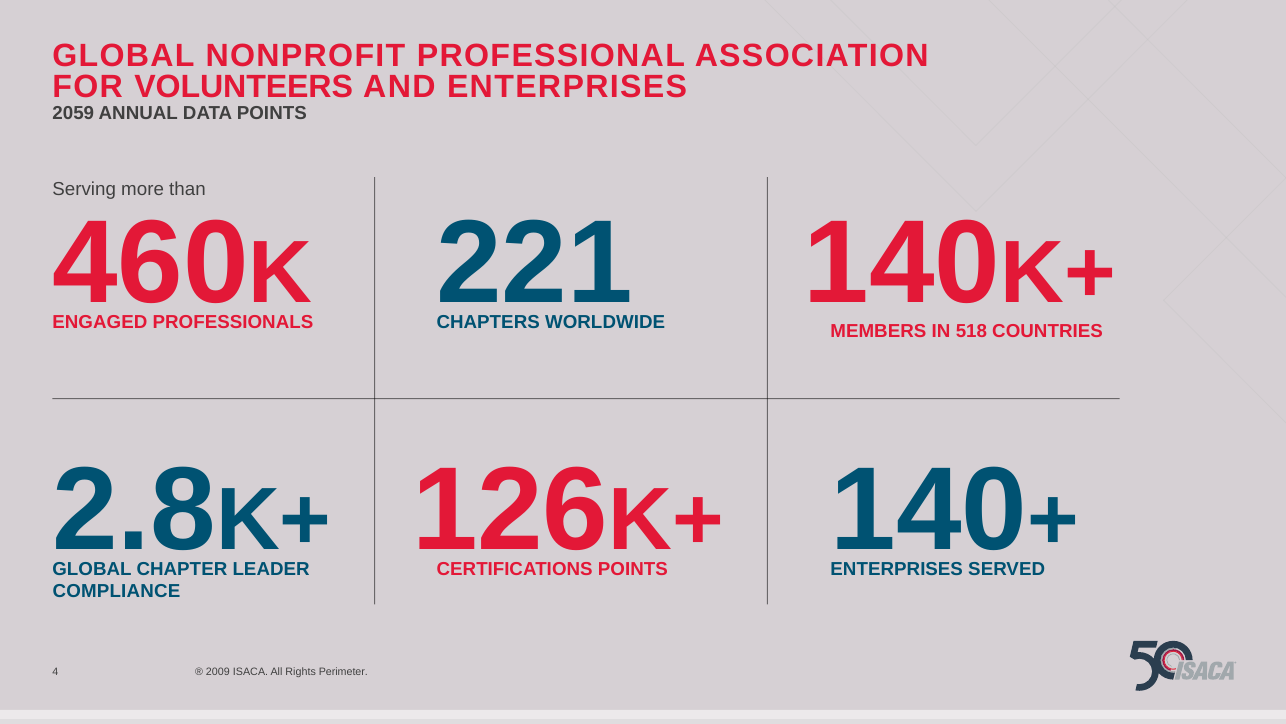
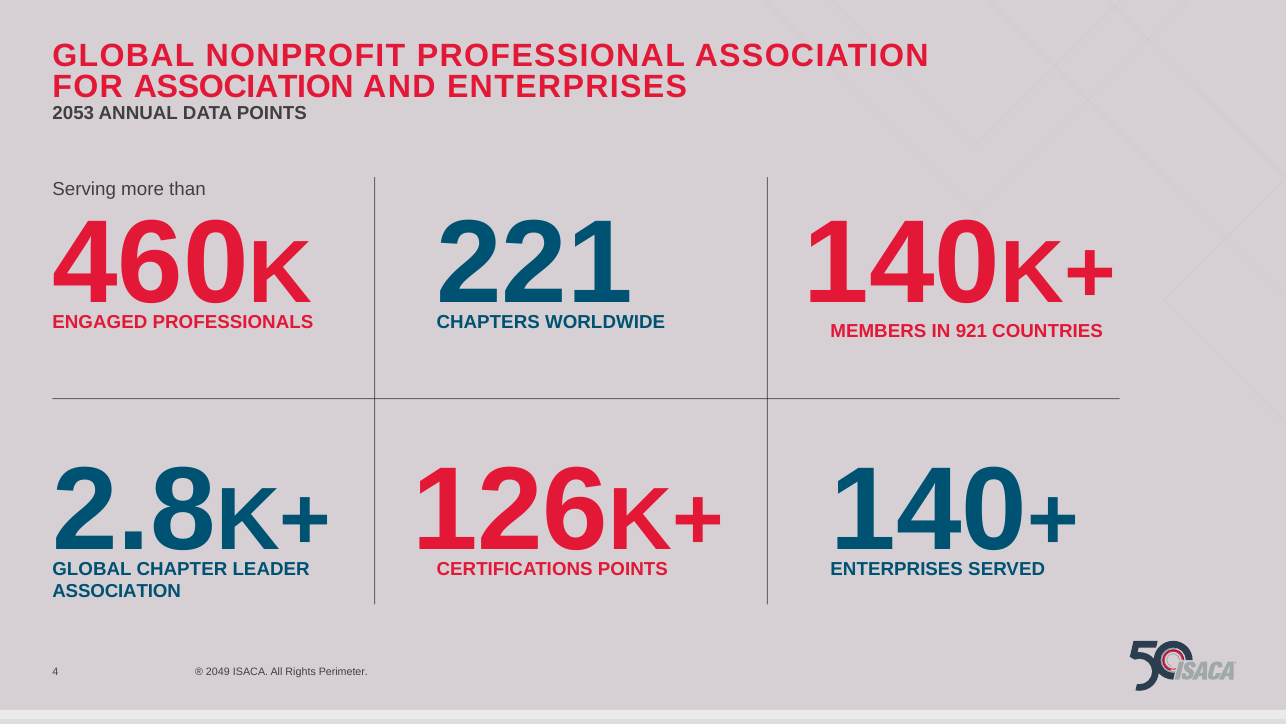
FOR VOLUNTEERS: VOLUNTEERS -> ASSOCIATION
2059: 2059 -> 2053
518: 518 -> 921
COMPLIANCE at (116, 591): COMPLIANCE -> ASSOCIATION
2009: 2009 -> 2049
